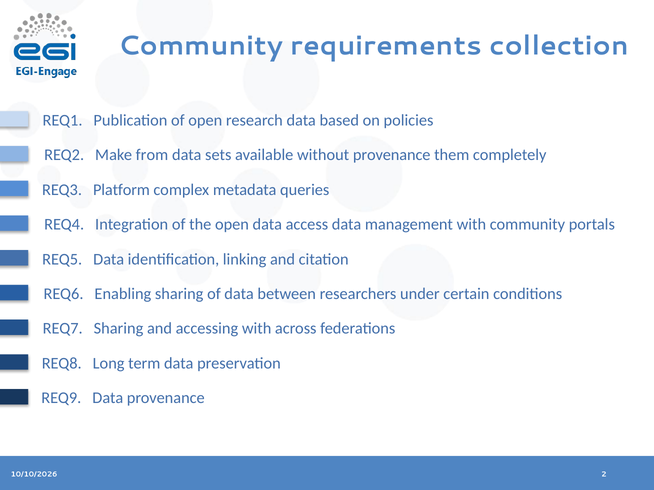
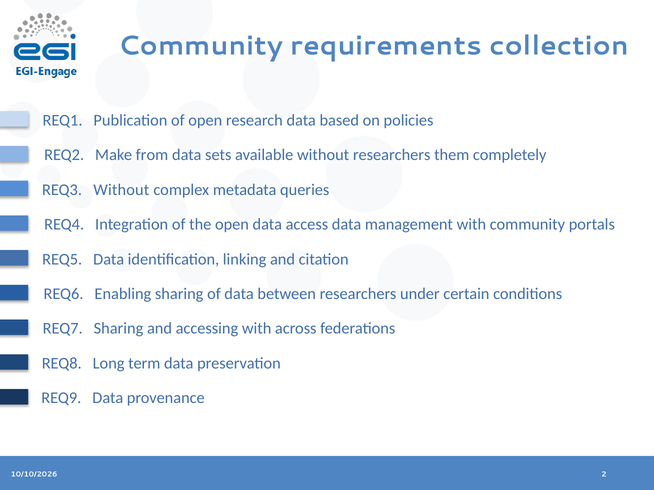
without provenance: provenance -> researchers
REQ3 Platform: Platform -> Without
